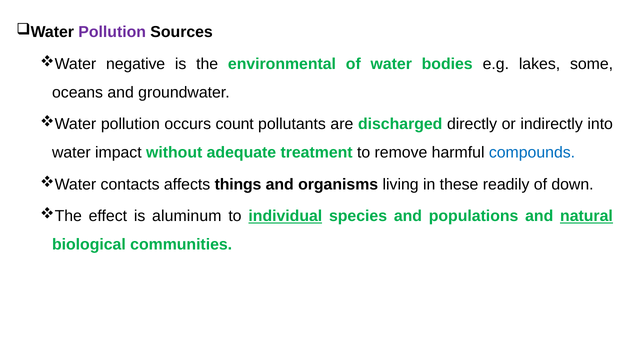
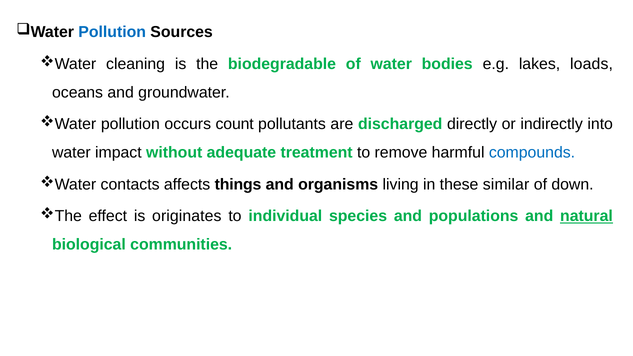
Pollution at (112, 32) colour: purple -> blue
negative: negative -> cleaning
environmental: environmental -> biodegradable
some: some -> loads
readily: readily -> similar
aluminum: aluminum -> originates
individual underline: present -> none
